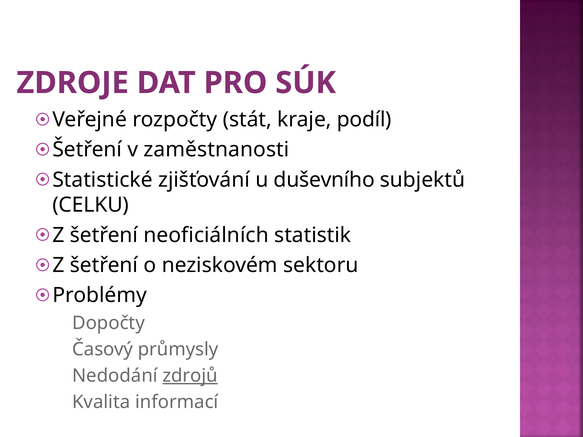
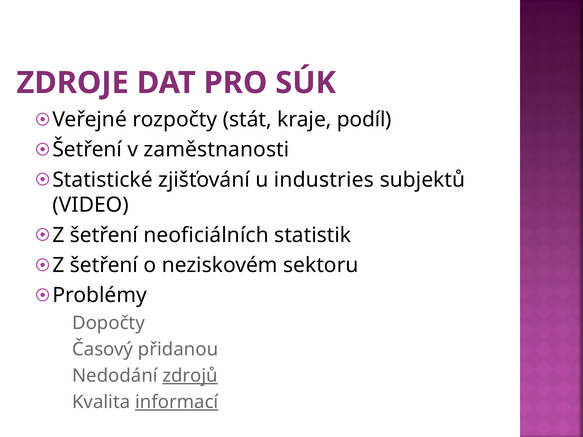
duševního: duševního -> industries
CELKU: CELKU -> VIDEO
průmysly: průmysly -> přidanou
informací underline: none -> present
